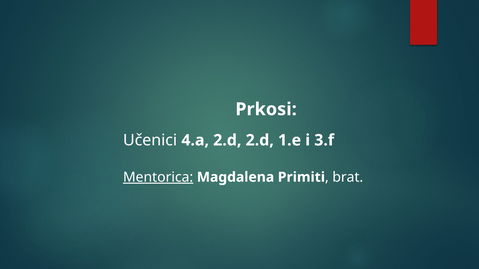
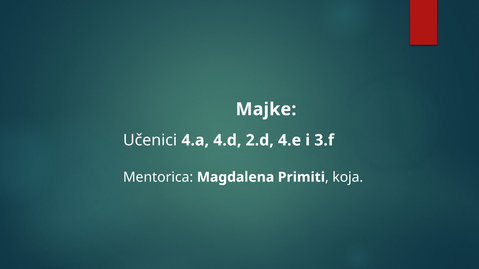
Prkosi: Prkosi -> Majke
4.a 2.d: 2.d -> 4.d
1.e: 1.e -> 4.e
Mentorica underline: present -> none
brat: brat -> koja
